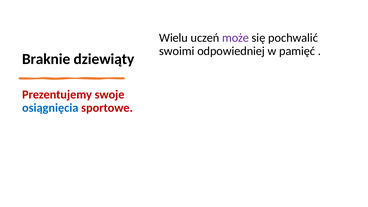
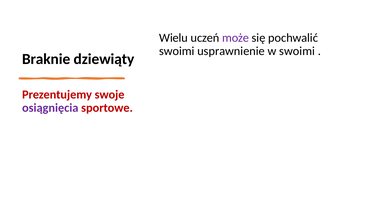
odpowiedniej: odpowiedniej -> usprawnienie
w pamięć: pamięć -> swoimi
osiągnięcia colour: blue -> purple
